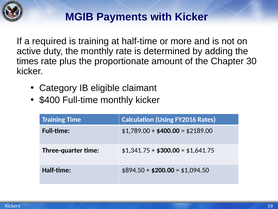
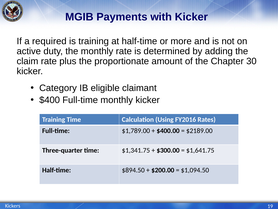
times: times -> claim
